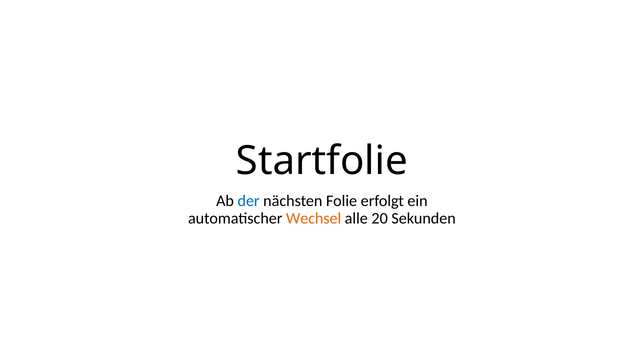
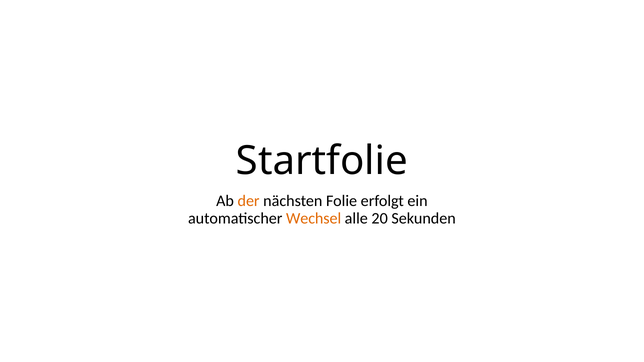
der colour: blue -> orange
